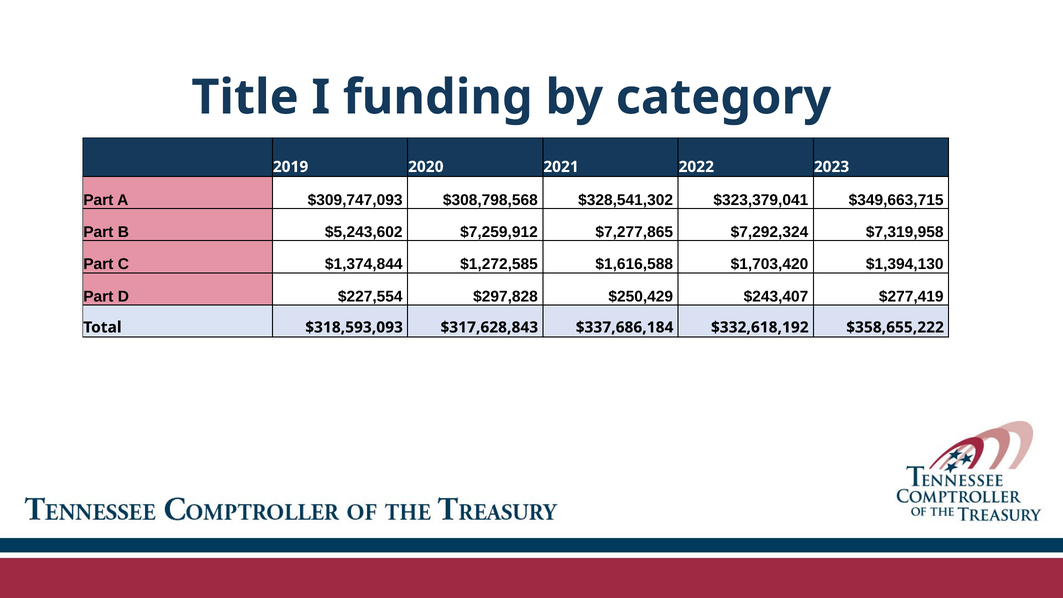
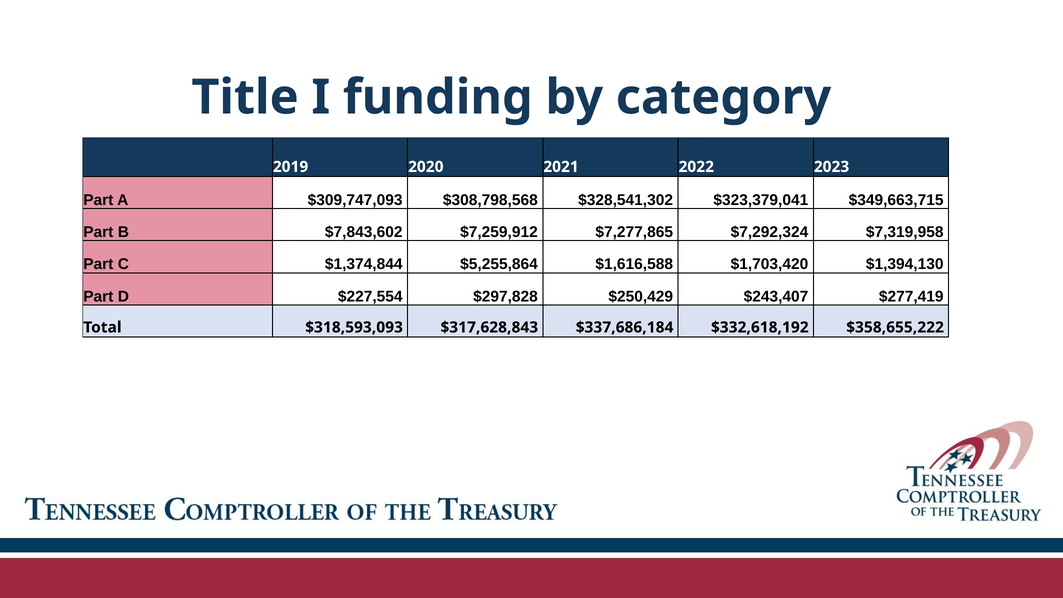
$5,243,602: $5,243,602 -> $7,843,602
$1,272,585: $1,272,585 -> $5,255,864
